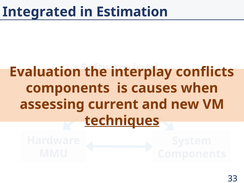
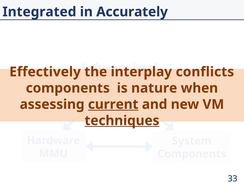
Estimation: Estimation -> Accurately
Evaluation: Evaluation -> Effectively
causes: causes -> nature
current underline: none -> present
